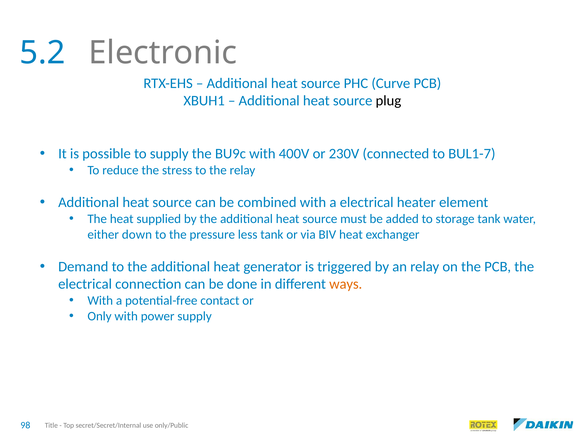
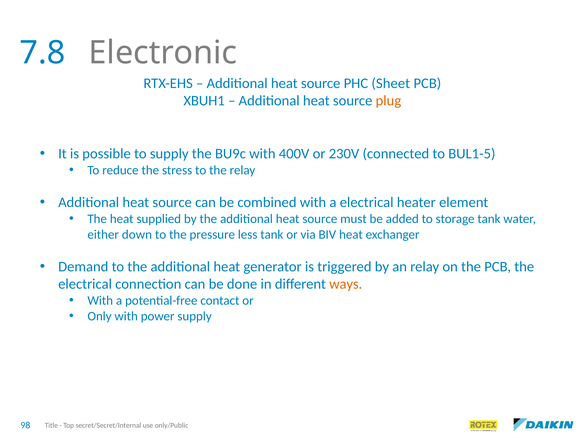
5.2: 5.2 -> 7.8
Curve: Curve -> Sheet
plug colour: black -> orange
BUL1-7: BUL1-7 -> BUL1-5
